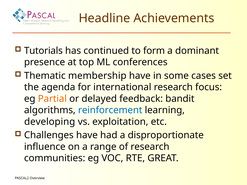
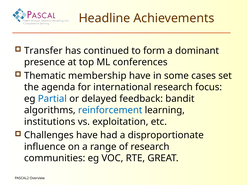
Tutorials: Tutorials -> Transfer
Partial colour: orange -> blue
developing: developing -> institutions
